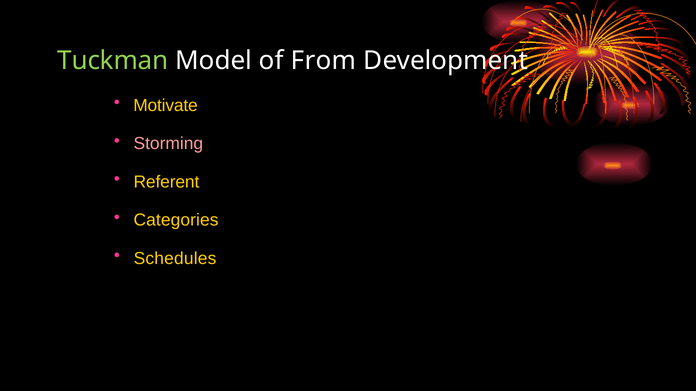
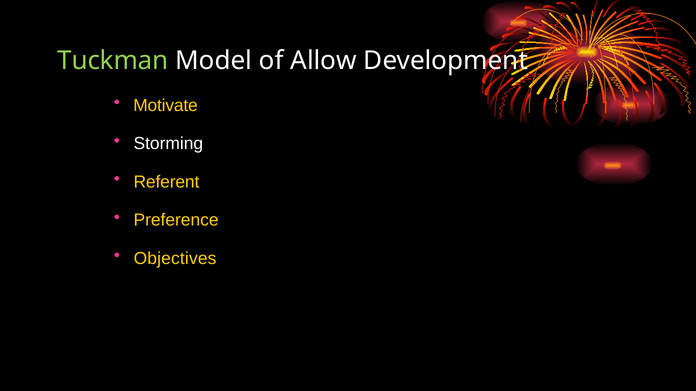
From: From -> Allow
Storming colour: pink -> white
Categories: Categories -> Preference
Schedules: Schedules -> Objectives
